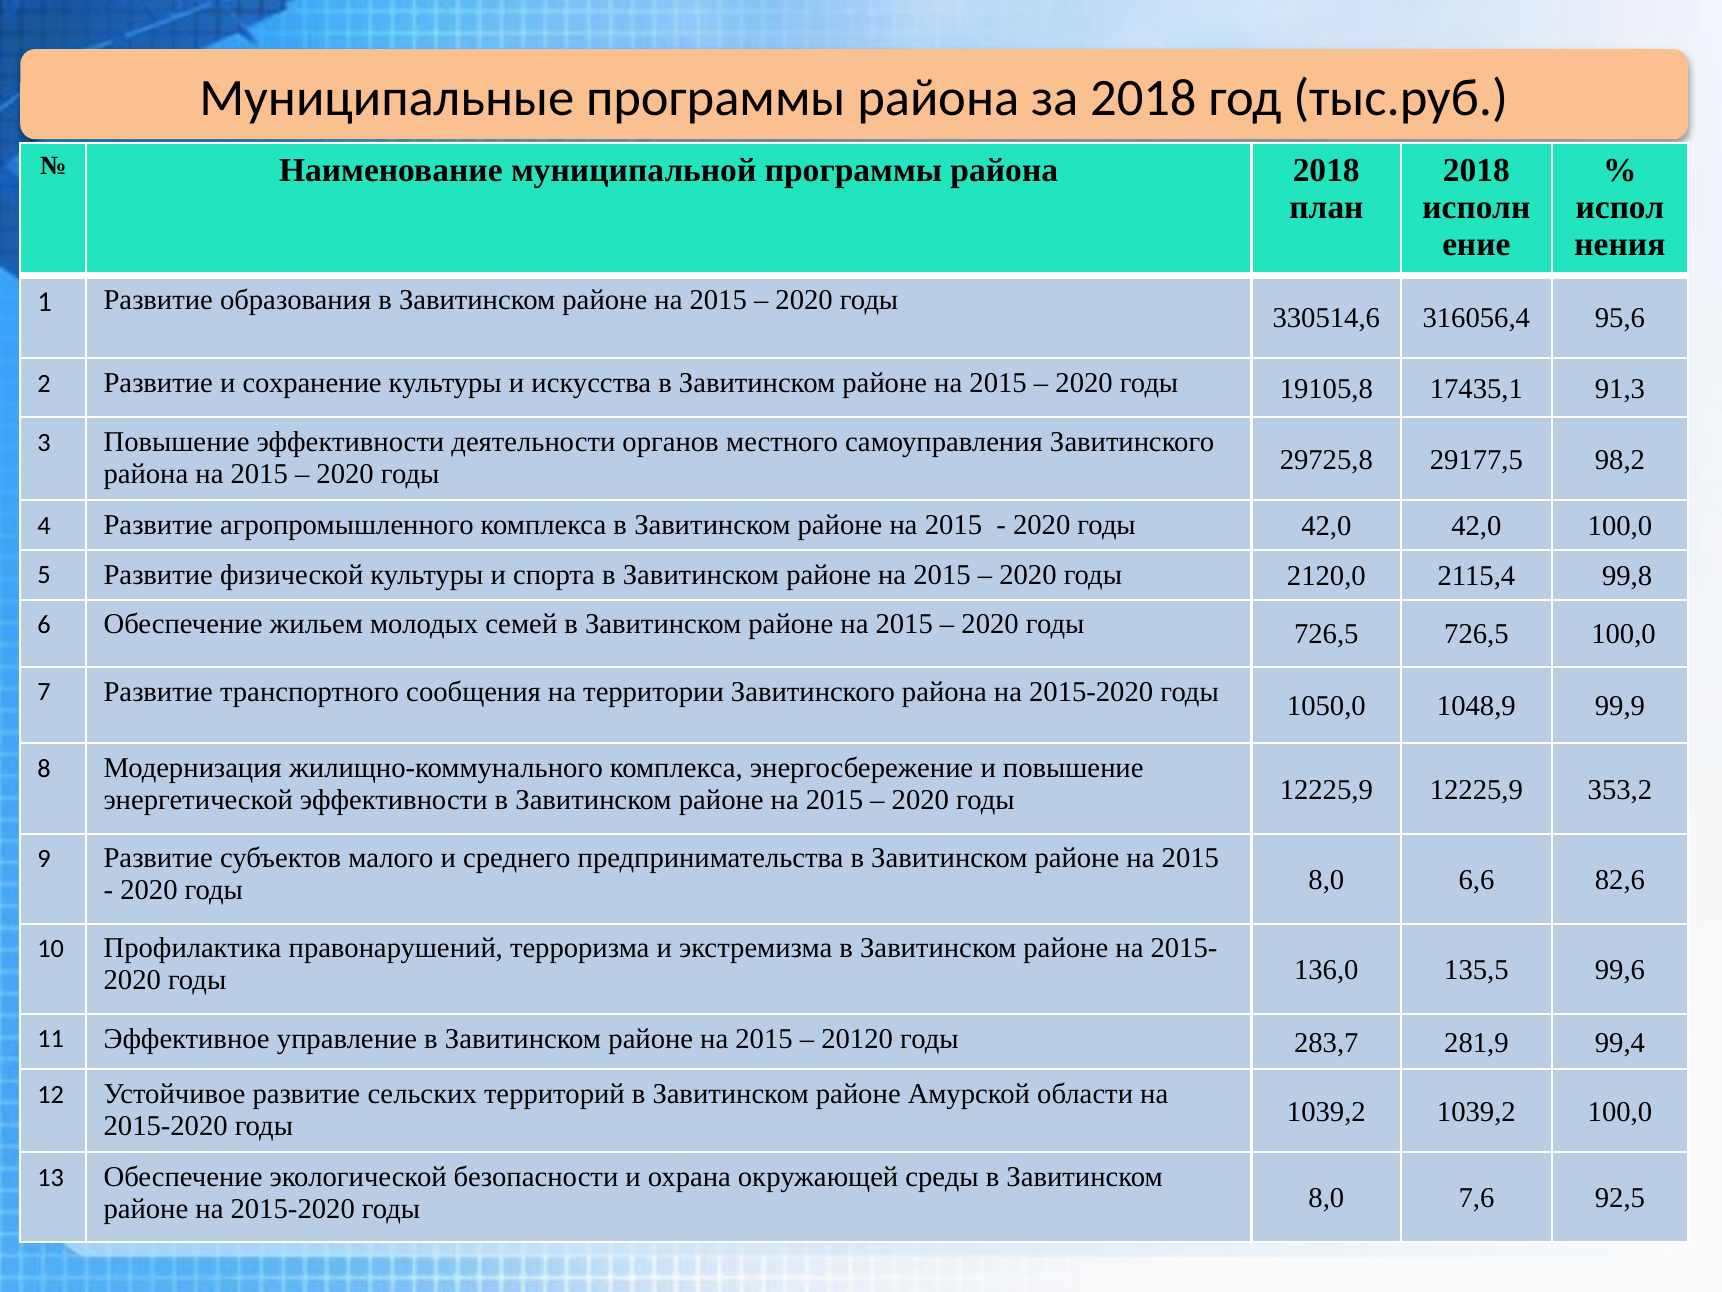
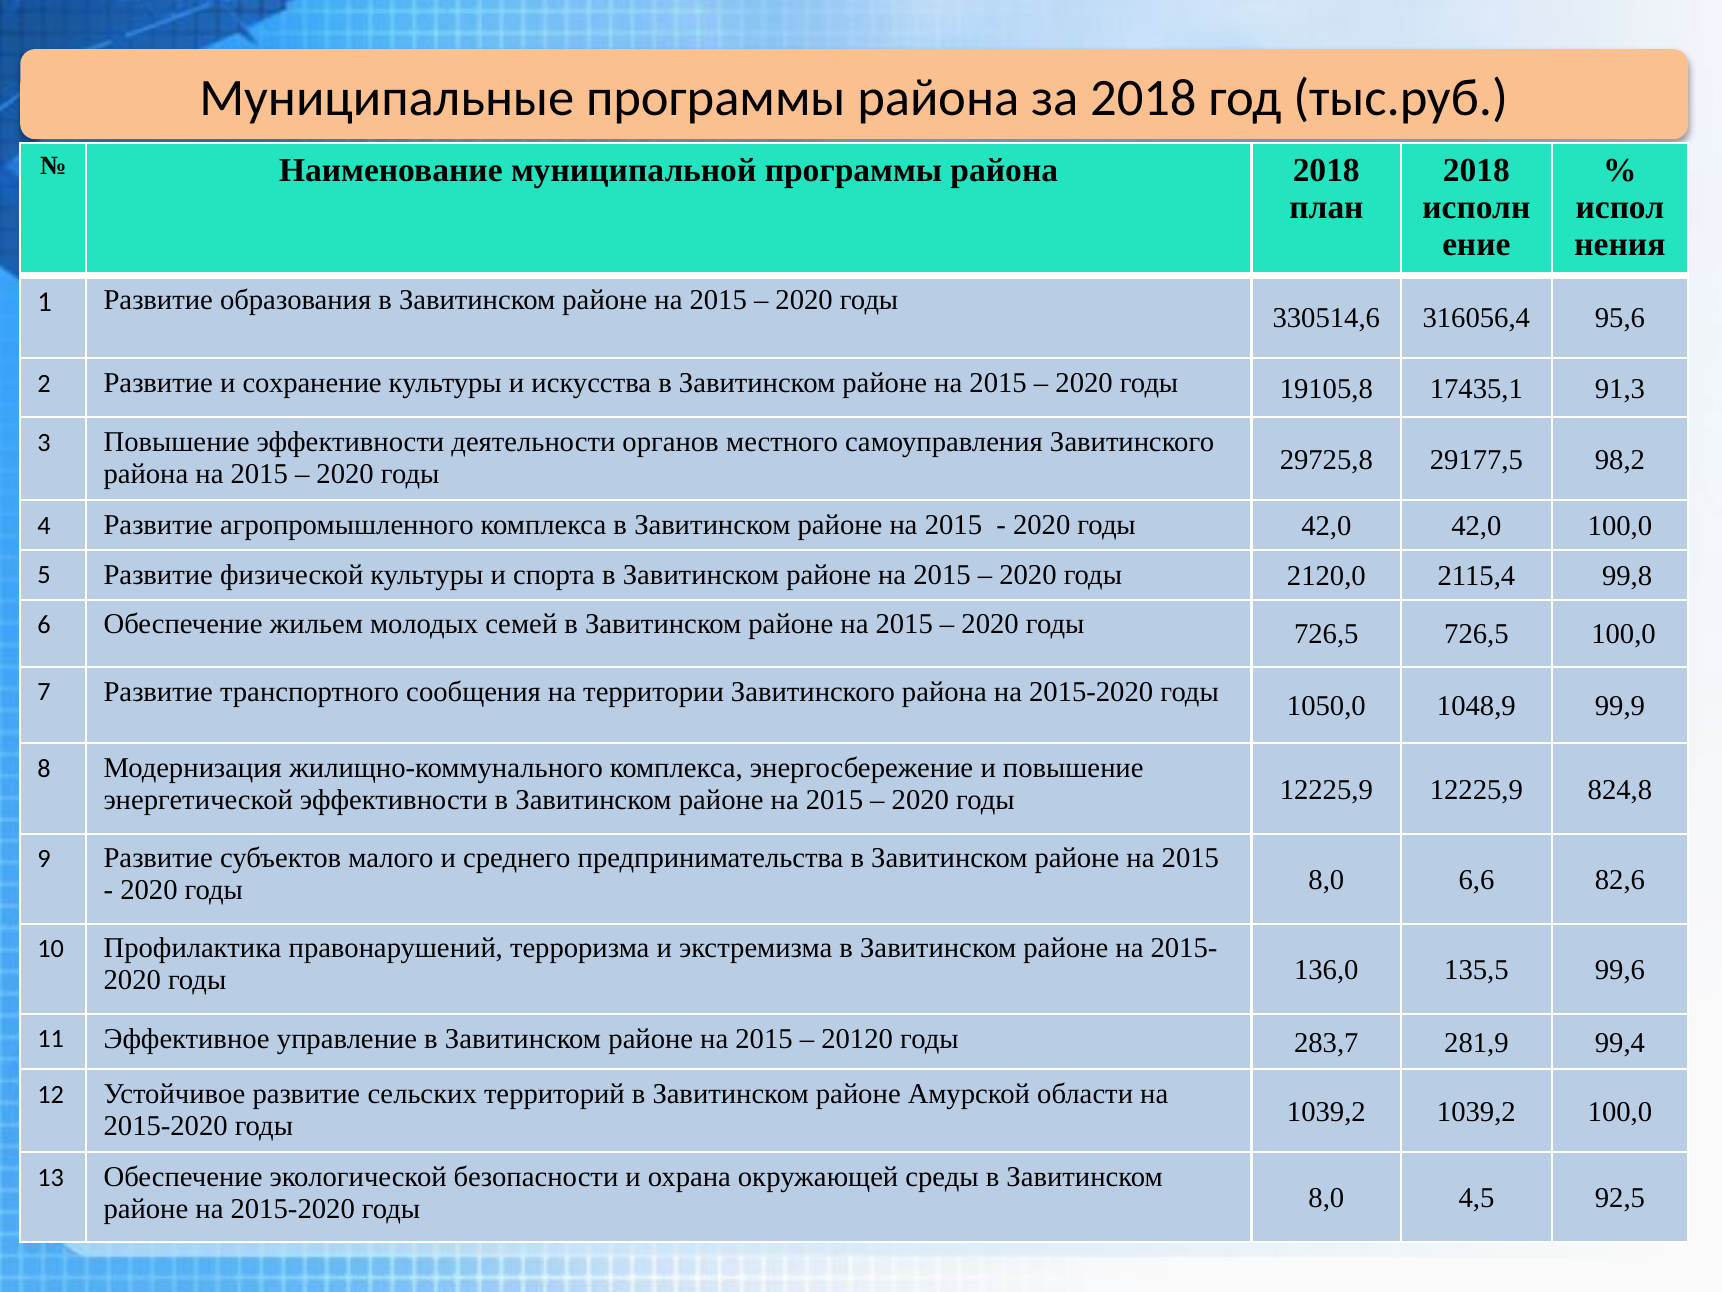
353,2: 353,2 -> 824,8
7,6: 7,6 -> 4,5
